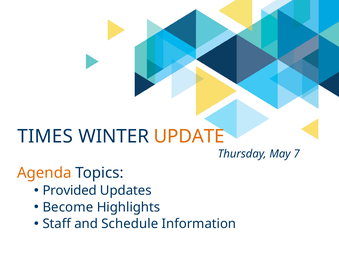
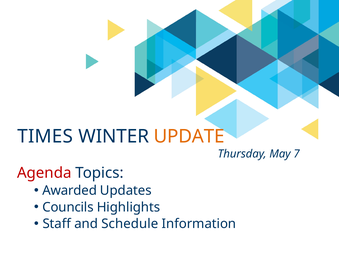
Agenda colour: orange -> red
Provided: Provided -> Awarded
Become: Become -> Councils
